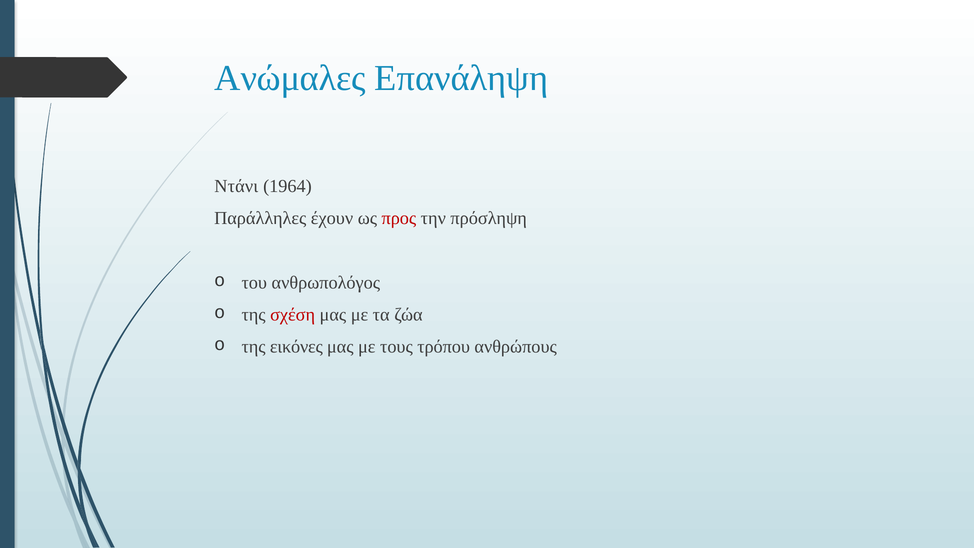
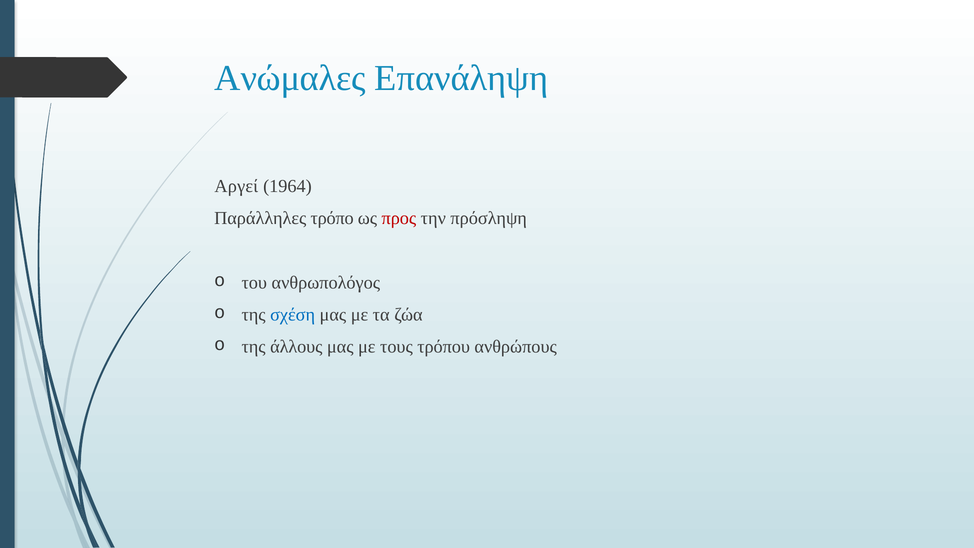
Ντάνι: Ντάνι -> Αργεί
έχουν: έχουν -> τρόπο
σχέση colour: red -> blue
εικόνες: εικόνες -> άλλους
